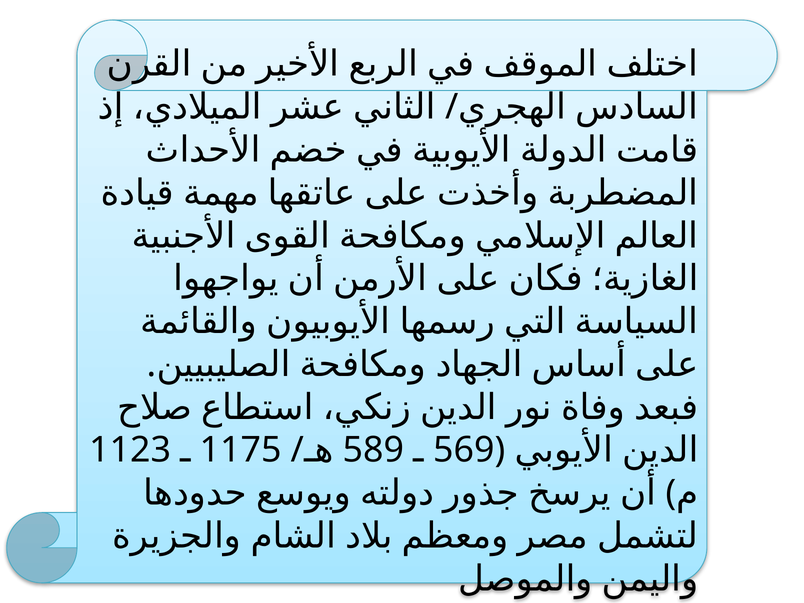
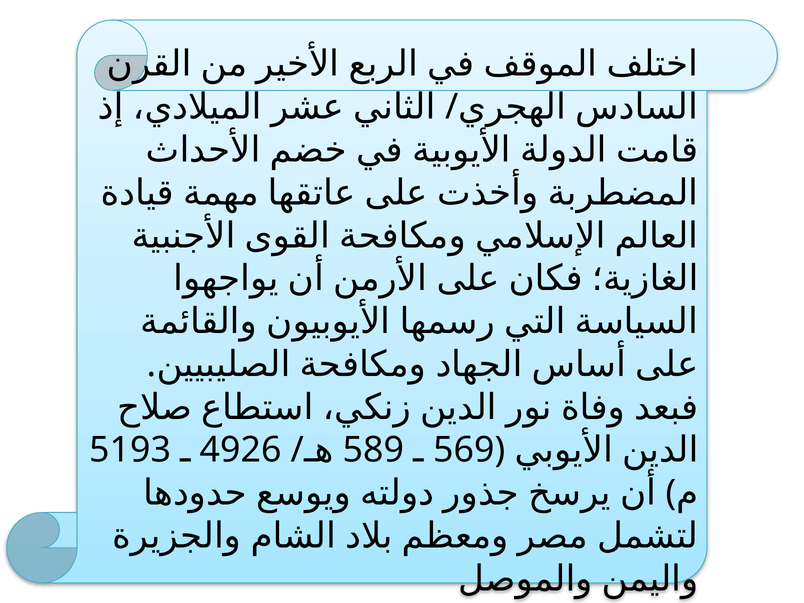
1123: 1123 -> 5193
1175: 1175 -> 4926
